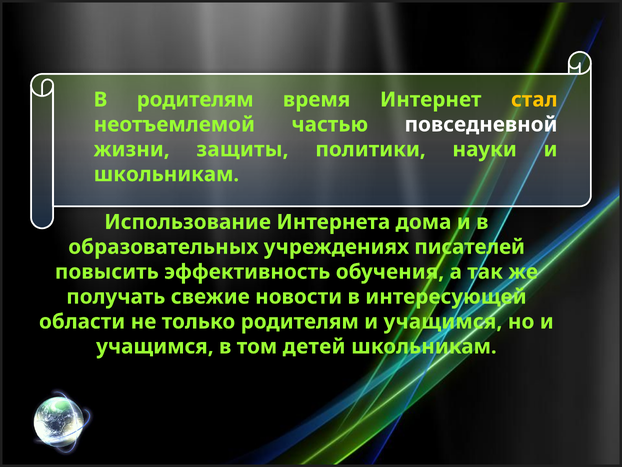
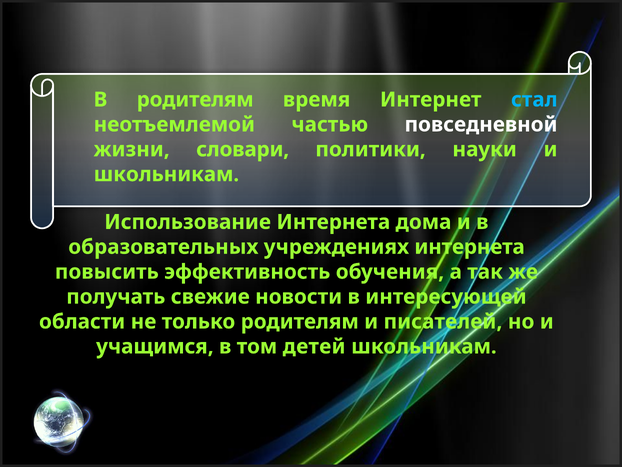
стал colour: yellow -> light blue
защиты: защиты -> словари
учреждениях писателей: писателей -> интернета
родителям и учащимся: учащимся -> писателей
